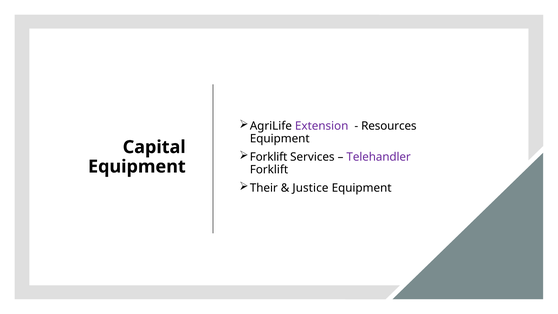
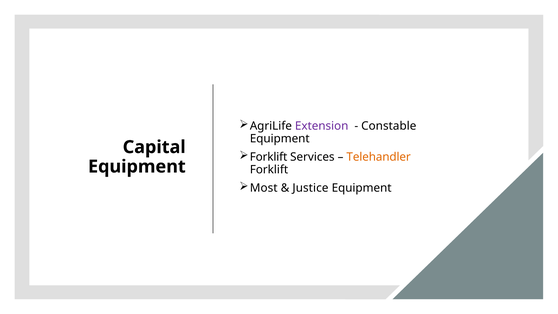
Resources: Resources -> Constable
Telehandler colour: purple -> orange
Their: Their -> Most
